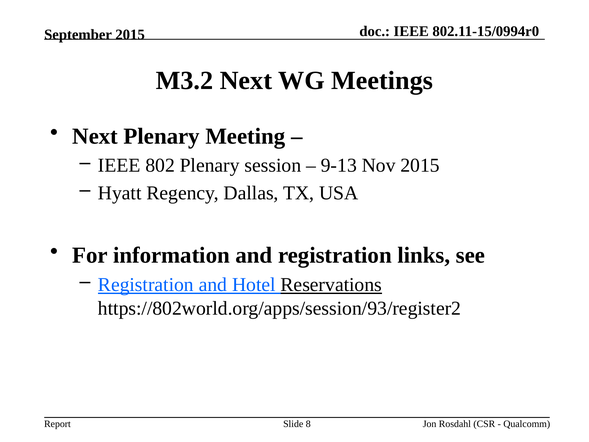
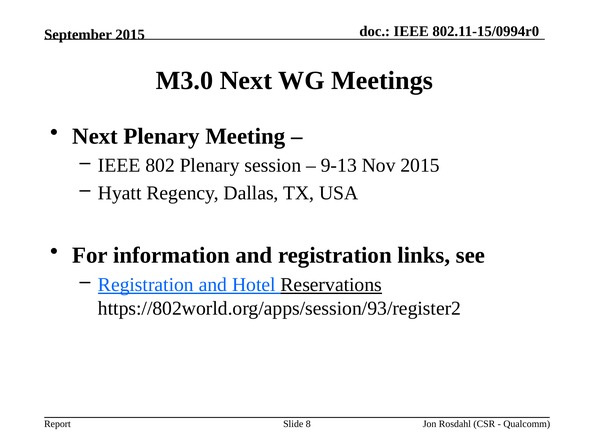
M3.2: M3.2 -> M3.0
